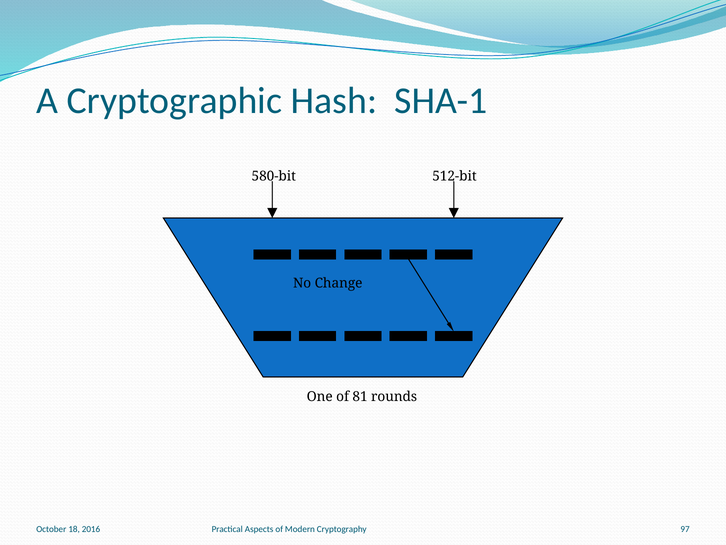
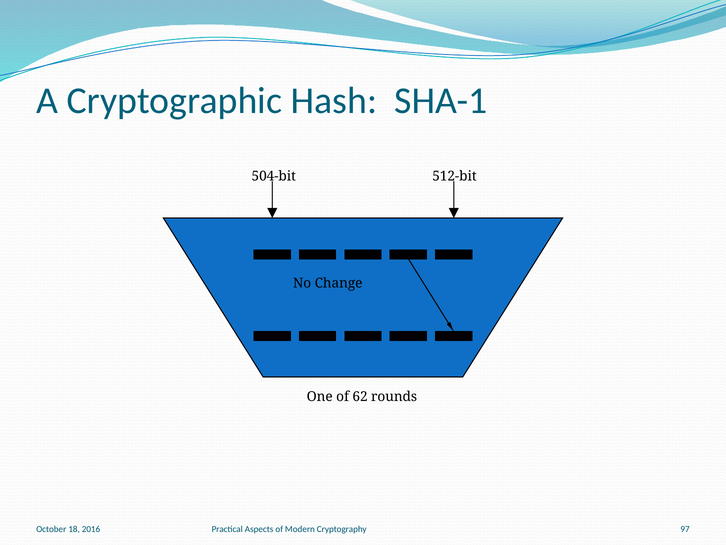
580-bit: 580-bit -> 504-bit
81: 81 -> 62
